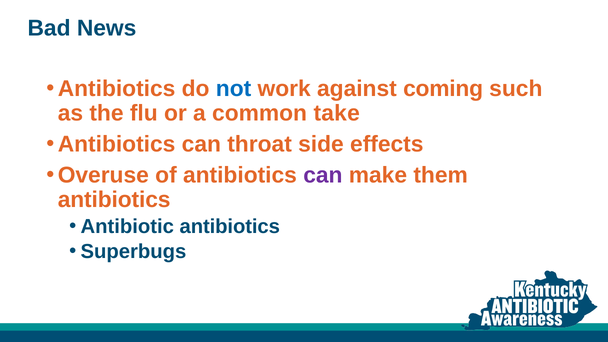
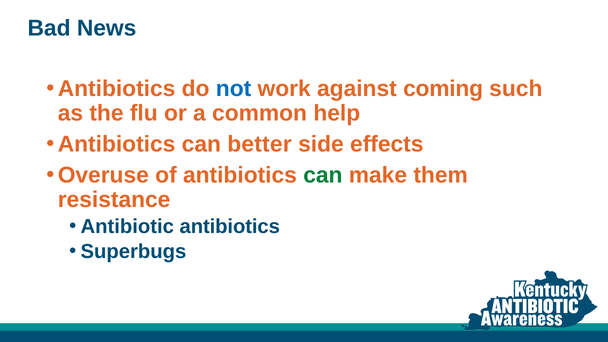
take: take -> help
throat: throat -> better
can at (323, 175) colour: purple -> green
antibiotics at (114, 200): antibiotics -> resistance
